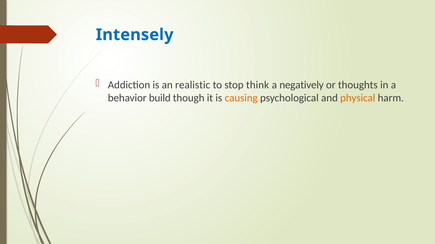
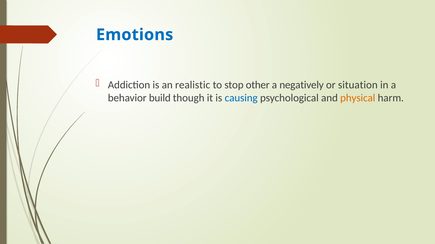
Intensely: Intensely -> Emotions
think: think -> other
thoughts: thoughts -> situation
causing colour: orange -> blue
